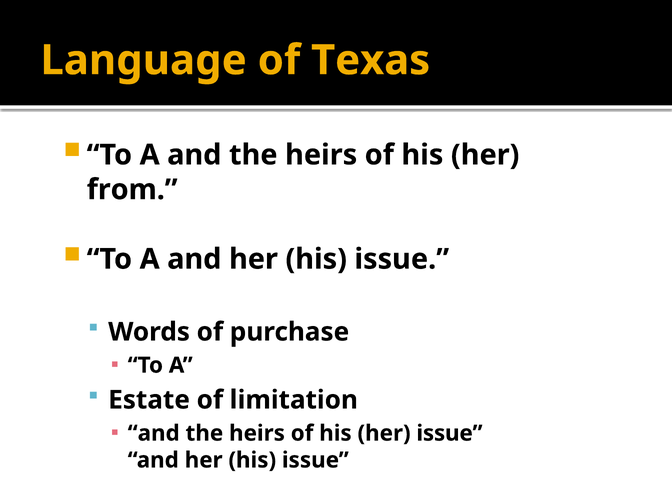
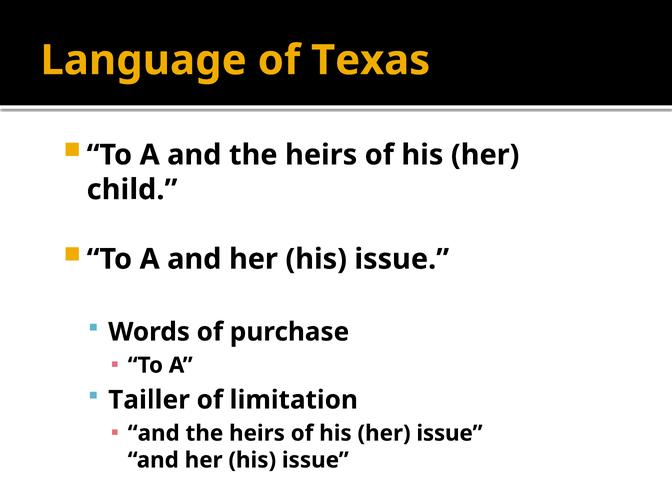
from: from -> child
Estate: Estate -> Tailler
